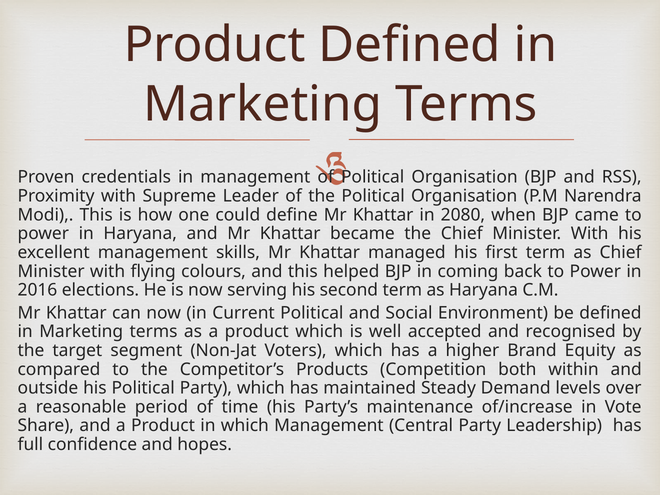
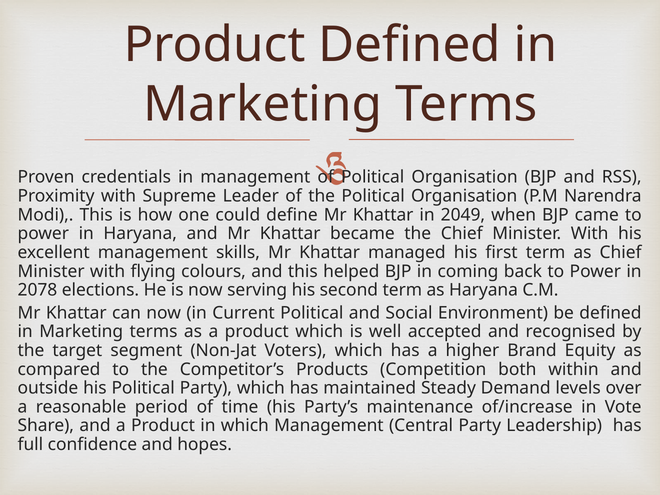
2080: 2080 -> 2049
2016: 2016 -> 2078
